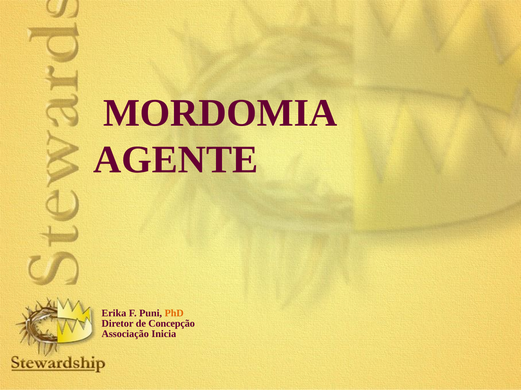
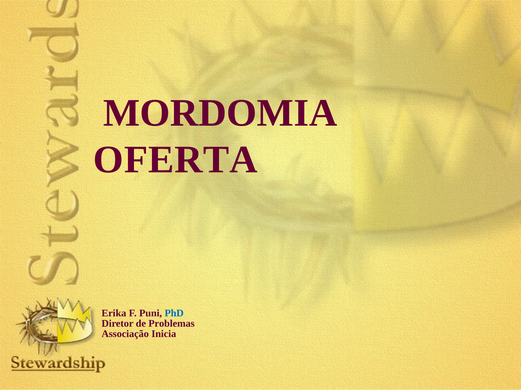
AGENTE: AGENTE -> OFERTA
PhD colour: orange -> blue
Concepção: Concepção -> Problemas
